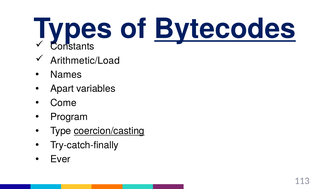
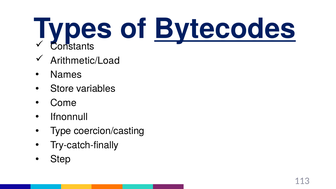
Apart: Apart -> Store
Program: Program -> Ifnonnull
coercion/casting underline: present -> none
Ever: Ever -> Step
